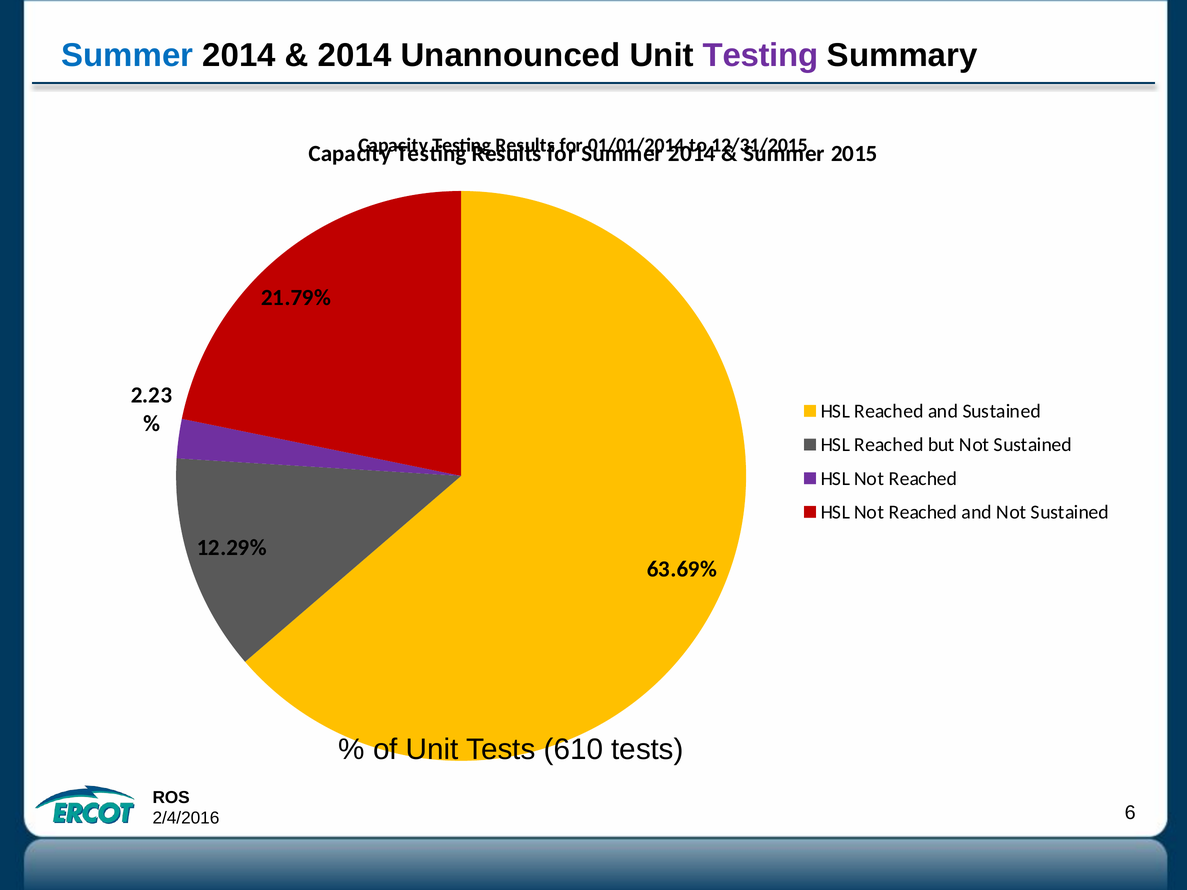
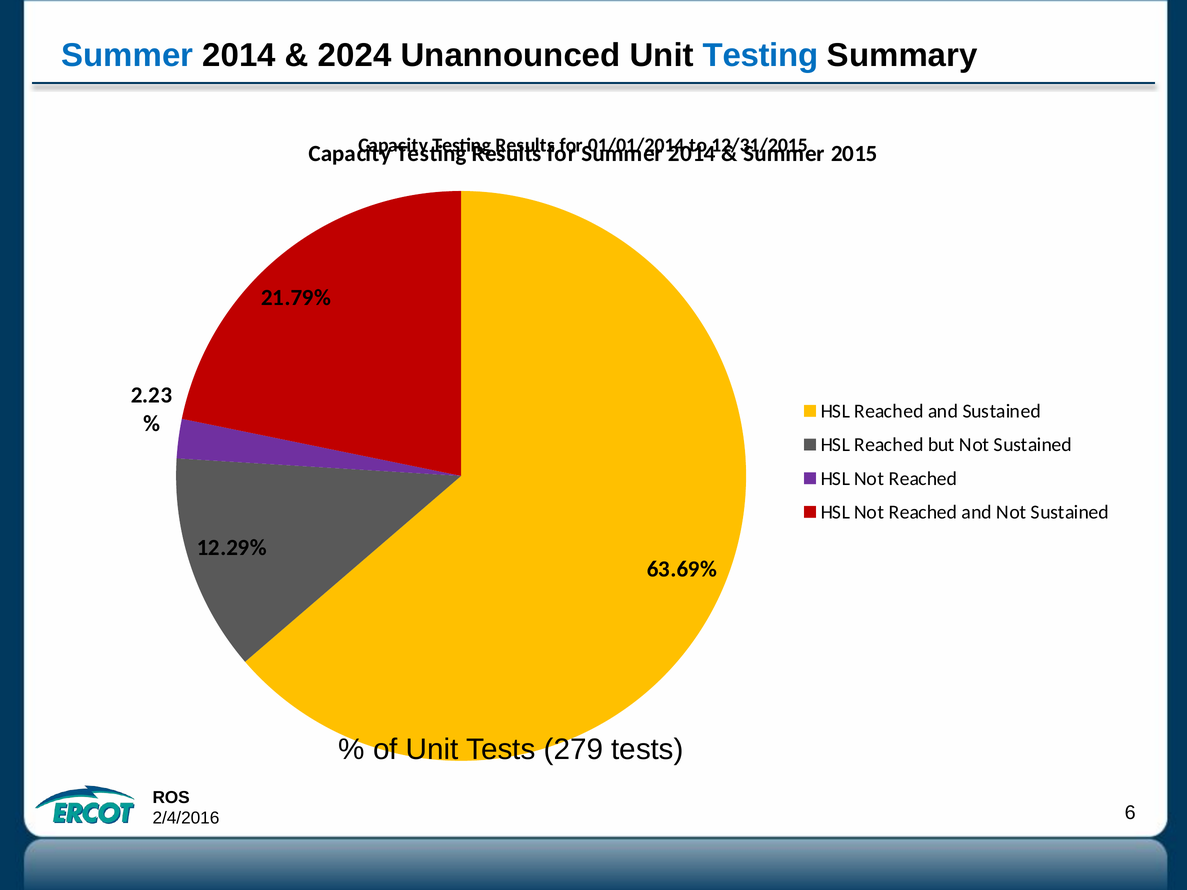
2014 at (355, 56): 2014 -> 2024
Testing at (761, 56) colour: purple -> blue
610: 610 -> 279
